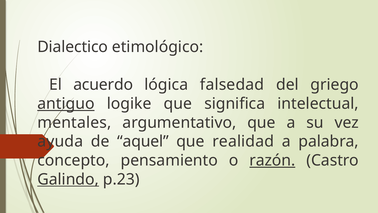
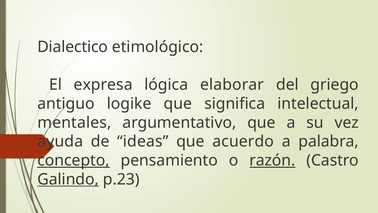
acuerdo: acuerdo -> expresa
falsedad: falsedad -> elaborar
antiguo underline: present -> none
aquel: aquel -> ideas
realidad: realidad -> acuerdo
concepto underline: none -> present
